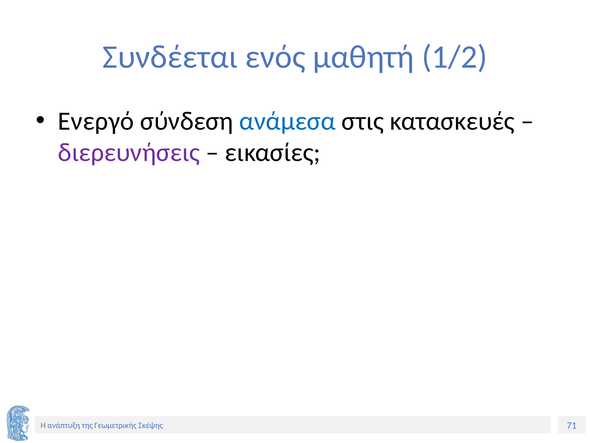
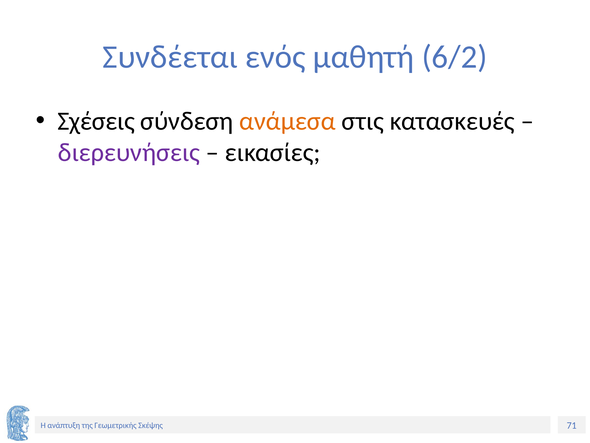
1/2: 1/2 -> 6/2
Ενεργό: Ενεργό -> Σχέσεις
ανάμεσα colour: blue -> orange
